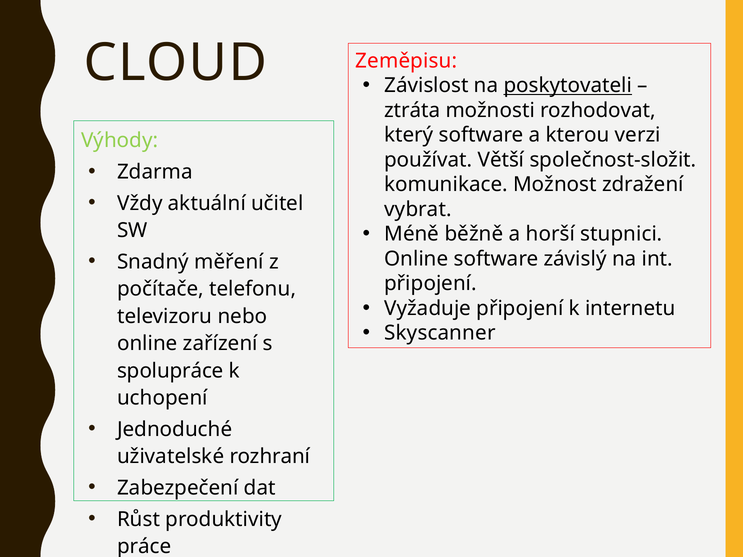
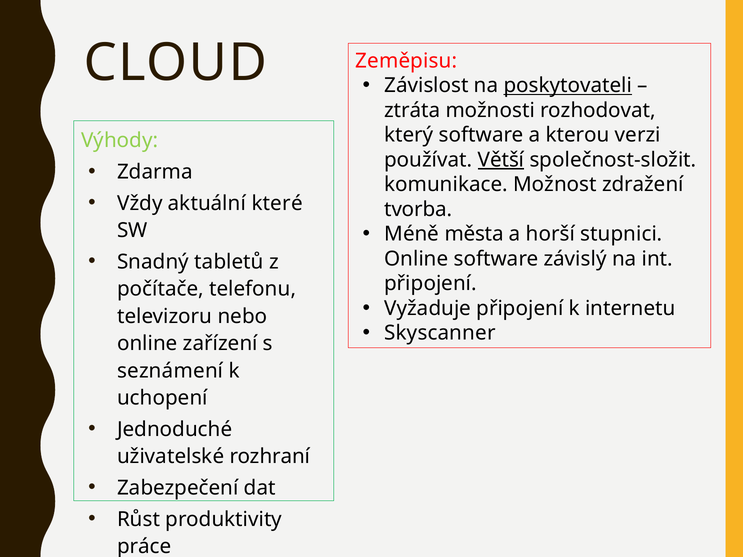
Větší underline: none -> present
učitel: učitel -> které
vybrat: vybrat -> tvorba
běžně: běžně -> města
měření: měření -> tabletů
spolupráce: spolupráce -> seznámení
